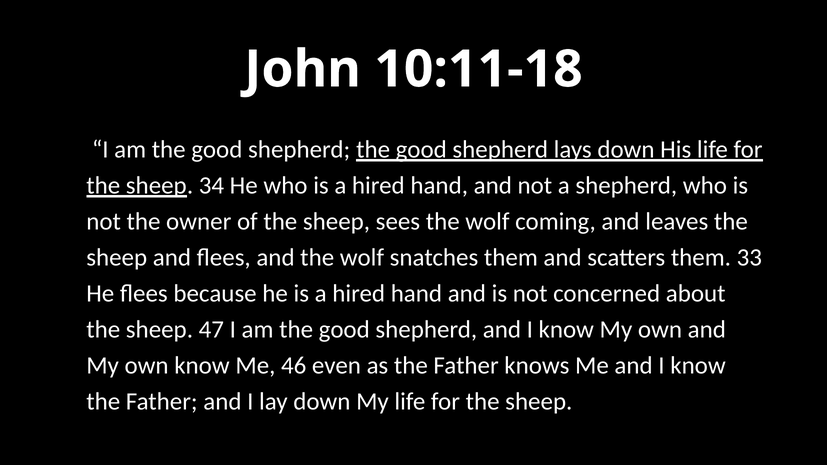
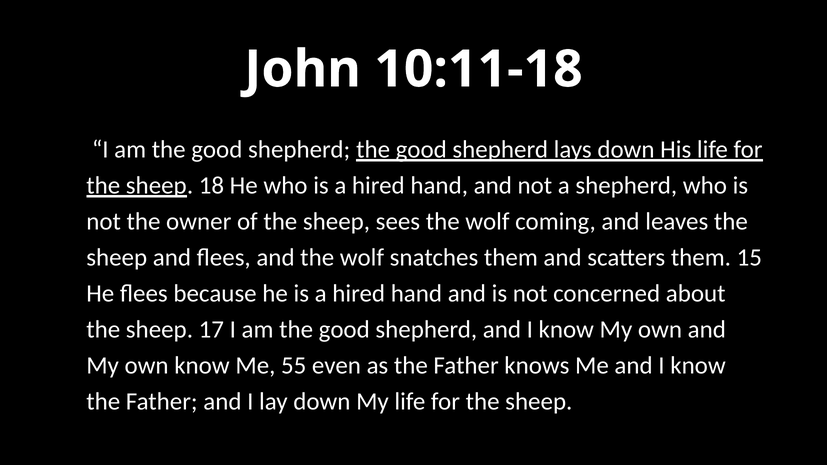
34: 34 -> 18
33: 33 -> 15
47: 47 -> 17
46: 46 -> 55
